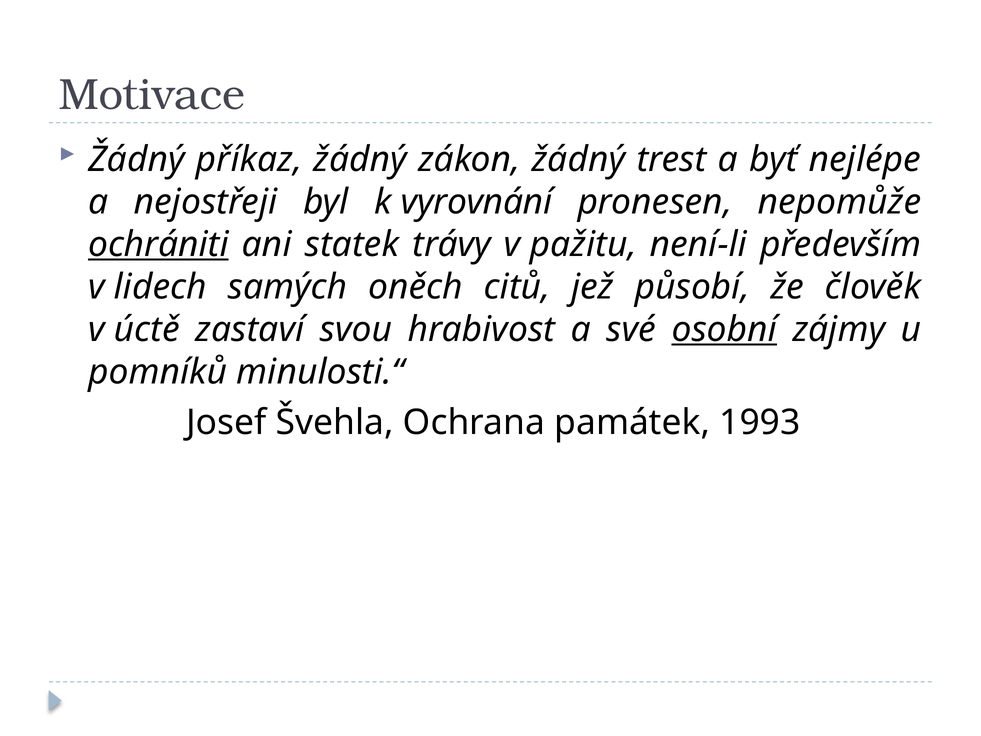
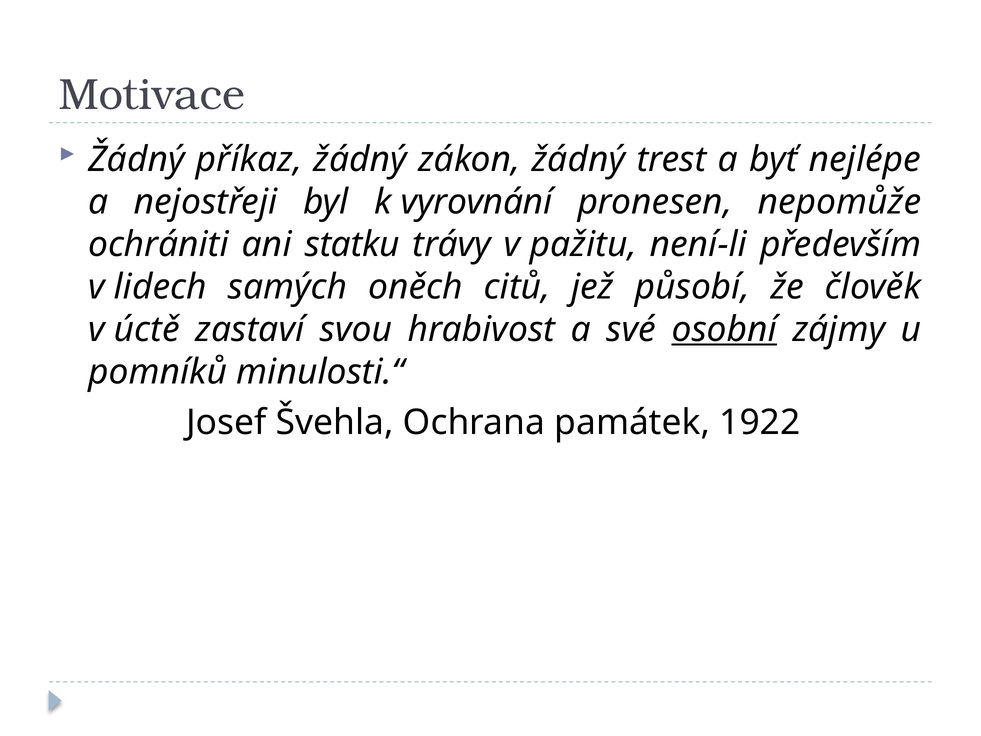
ochrániti underline: present -> none
statek: statek -> statku
1993: 1993 -> 1922
